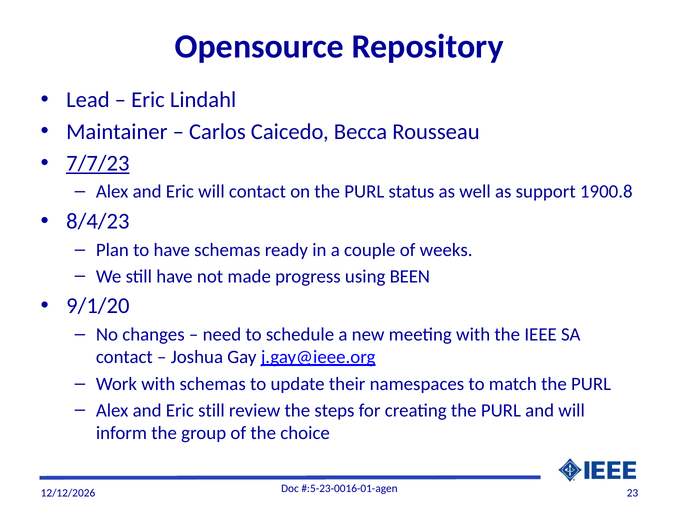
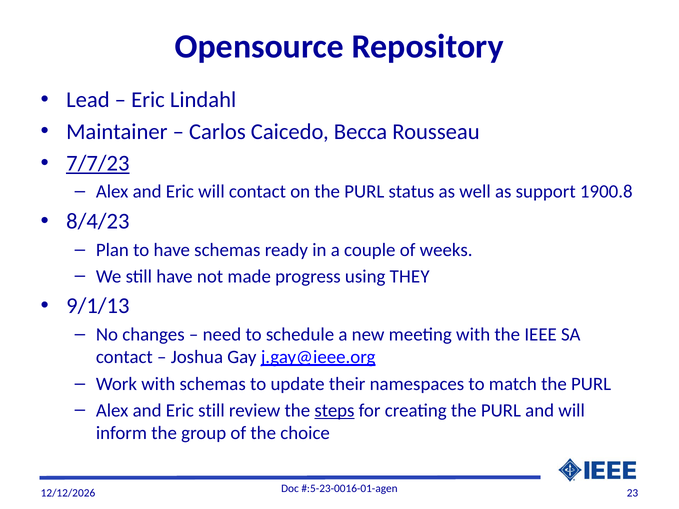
BEEN: BEEN -> THEY
9/1/20: 9/1/20 -> 9/1/13
steps underline: none -> present
